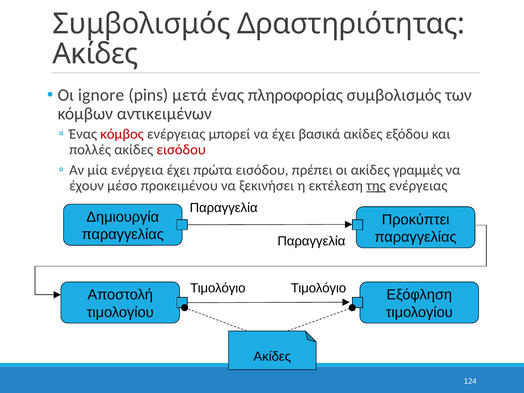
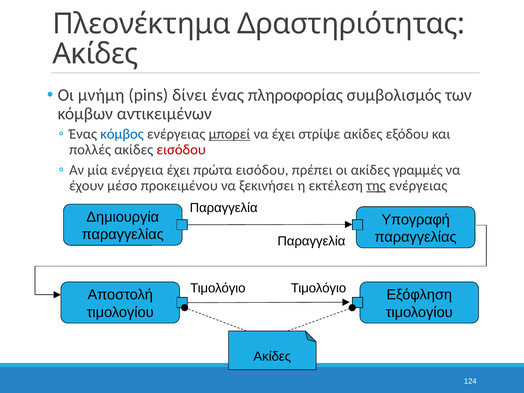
Συμβολισμός at (142, 24): Συμβολισμός -> Πλεονέκτημα
ignore: ignore -> μνήμη
μετά: μετά -> δίνει
κόμβος colour: red -> blue
μπορεί underline: none -> present
βασικά: βασικά -> στρίψε
Προκύπτει: Προκύπτει -> Υπογραφή
